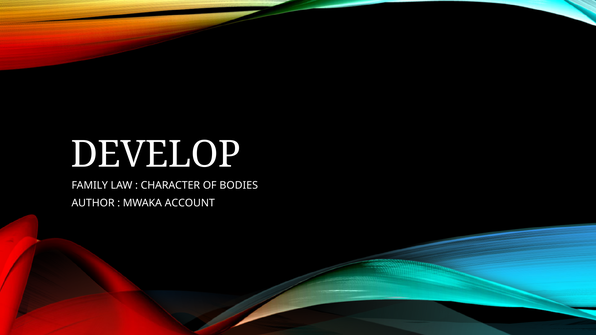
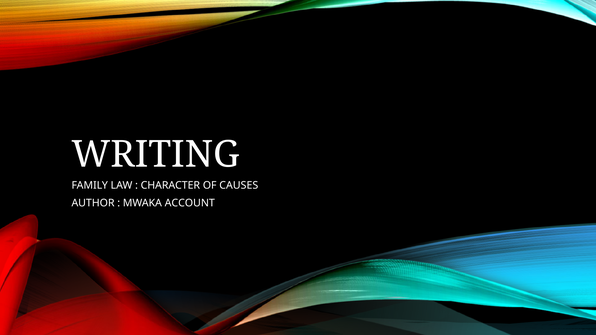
DEVELOP: DEVELOP -> WRITING
BODIES: BODIES -> CAUSES
